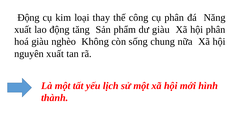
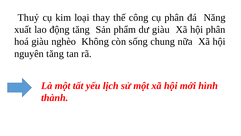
Động at (29, 17): Động -> Thuỷ
nguyên xuất: xuất -> tăng
